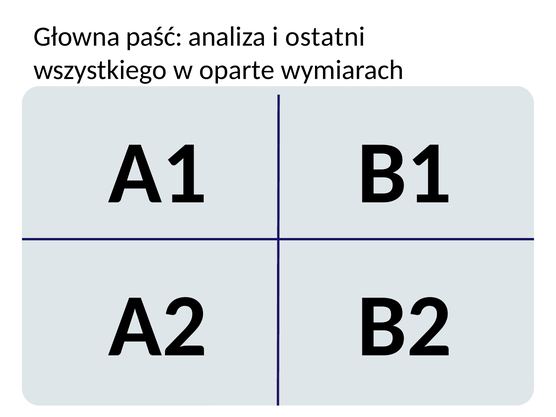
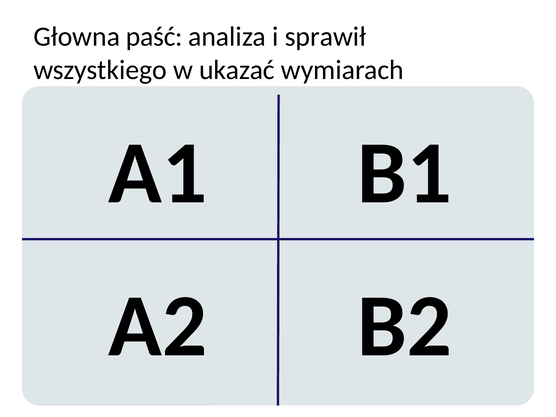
ostatni: ostatni -> sprawił
oparte: oparte -> ukazać
